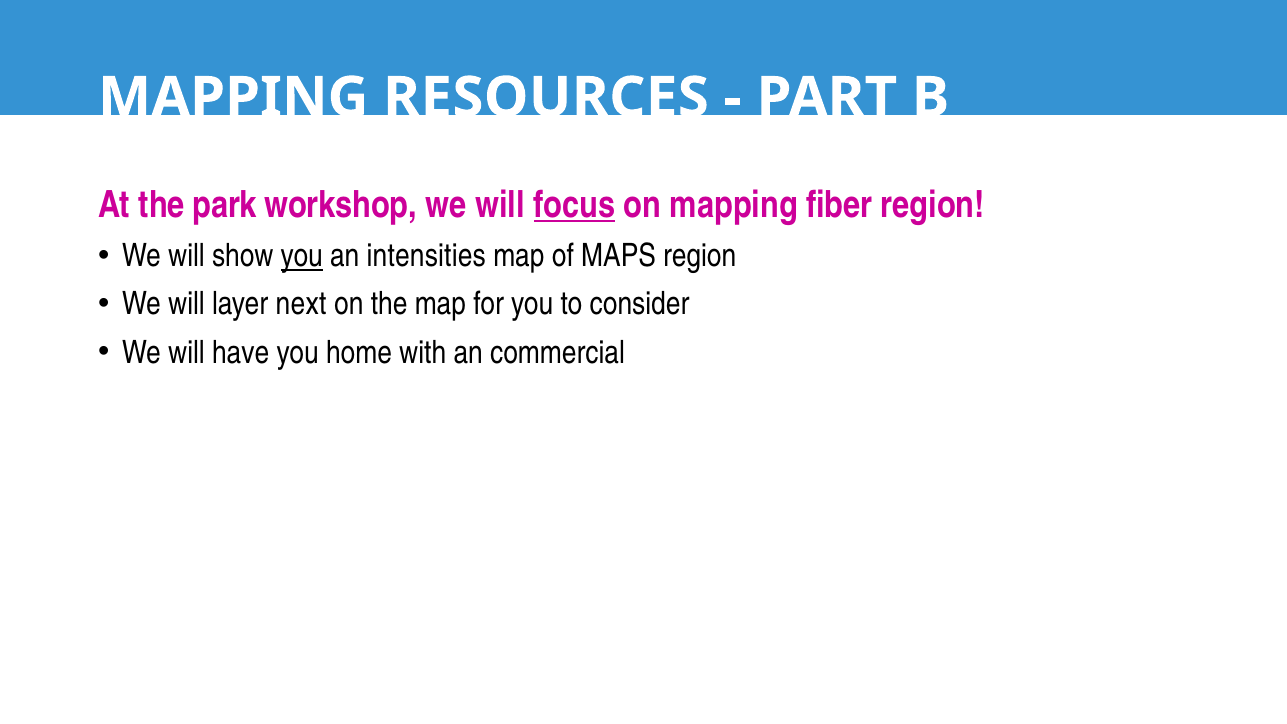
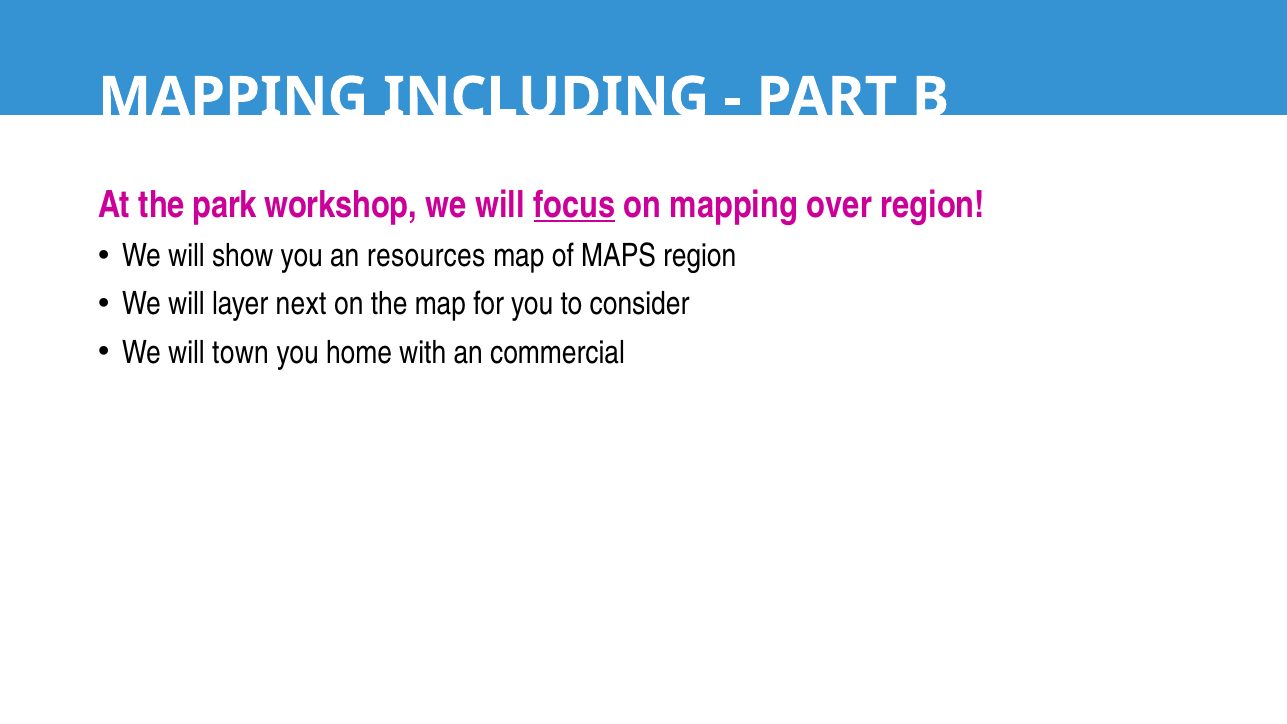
RESOURCES: RESOURCES -> INCLUDING
fiber: fiber -> over
you at (302, 256) underline: present -> none
intensities: intensities -> resources
have: have -> town
